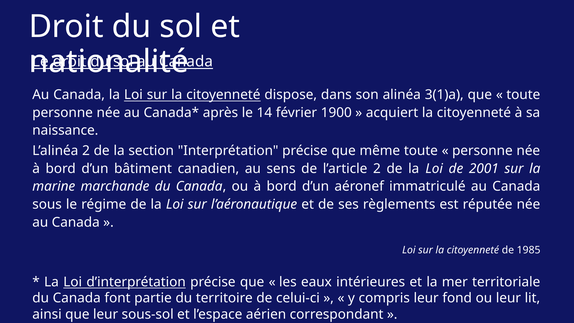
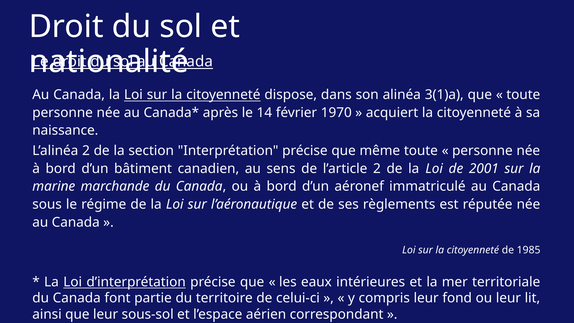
1900: 1900 -> 1970
